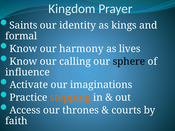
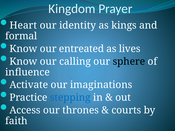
Saints: Saints -> Heart
harmony: harmony -> entreated
stepping colour: orange -> blue
